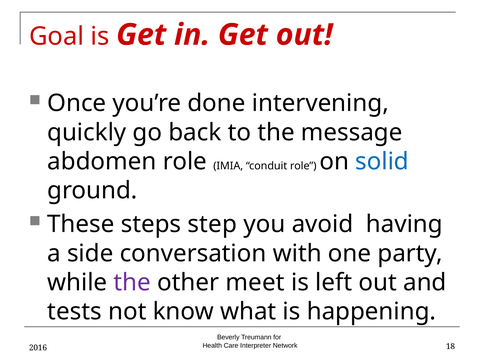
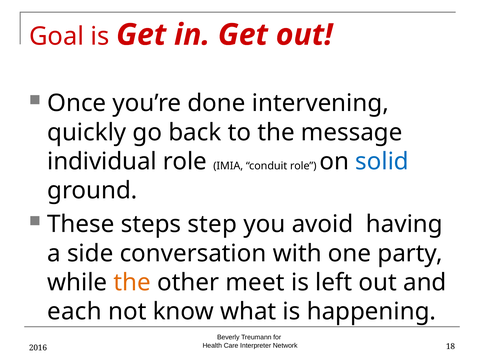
abdomen: abdomen -> individual
the at (132, 282) colour: purple -> orange
tests: tests -> each
